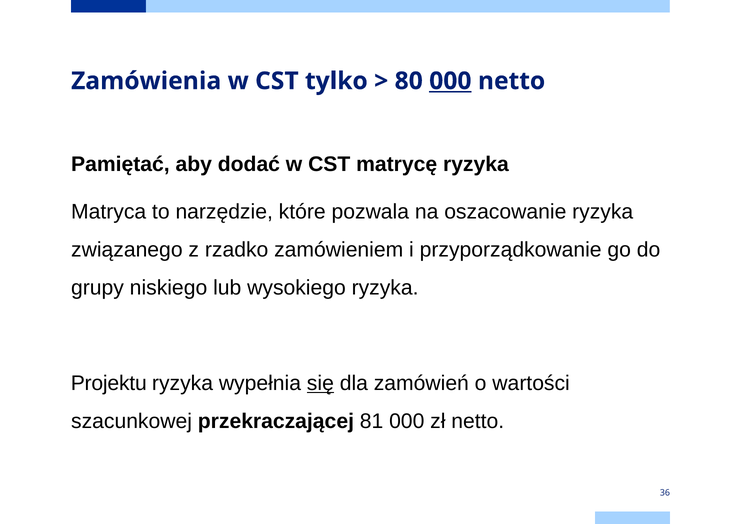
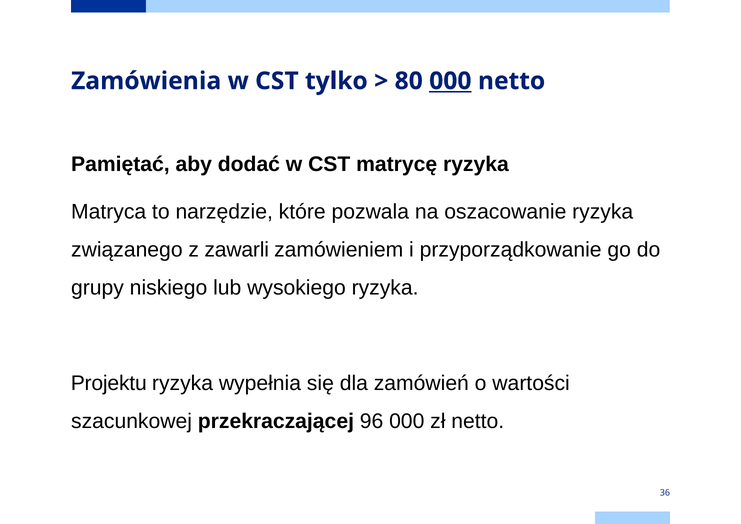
rzadko: rzadko -> zawarli
się underline: present -> none
81: 81 -> 96
